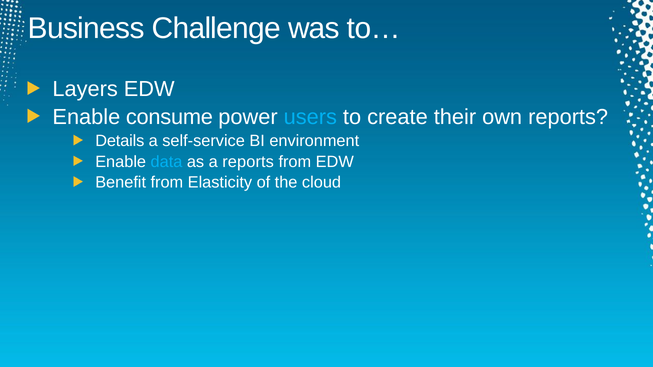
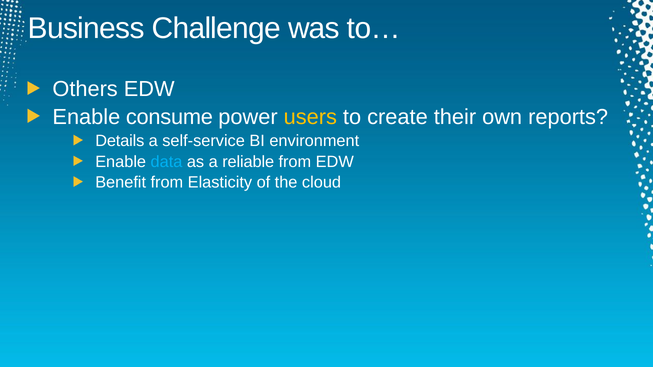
Layers: Layers -> Others
users colour: light blue -> yellow
a reports: reports -> reliable
